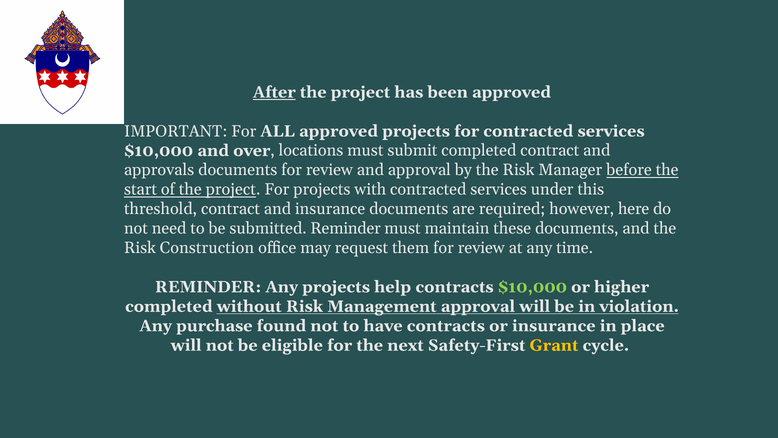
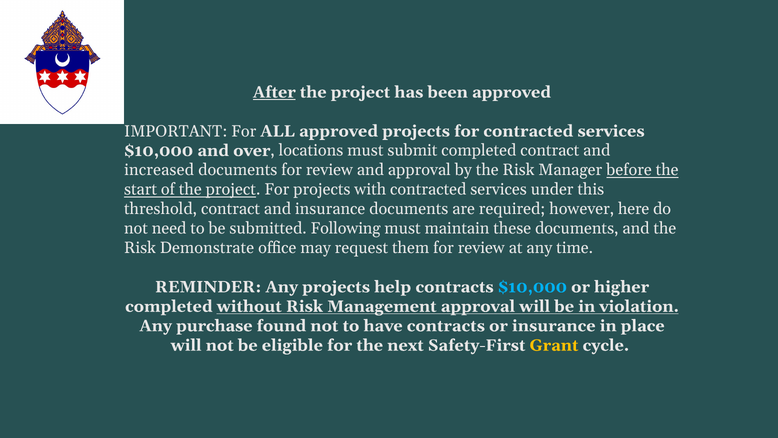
approvals: approvals -> increased
submitted Reminder: Reminder -> Following
Construction: Construction -> Demonstrate
$10,000 at (532, 287) colour: light green -> light blue
